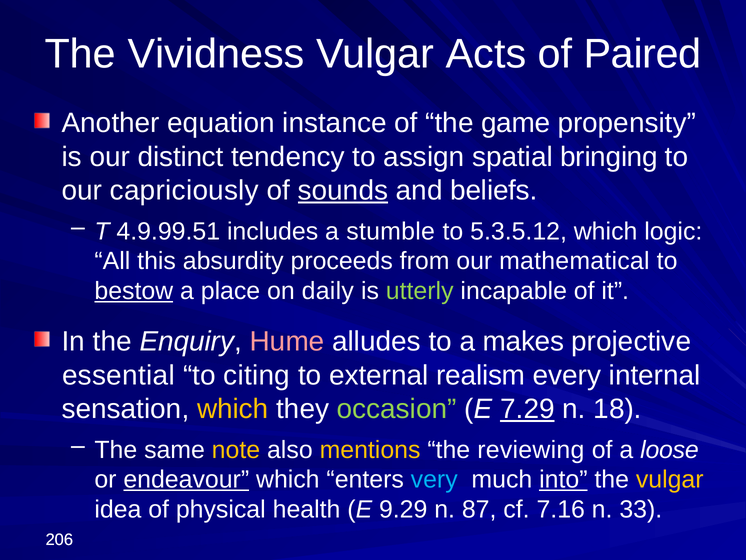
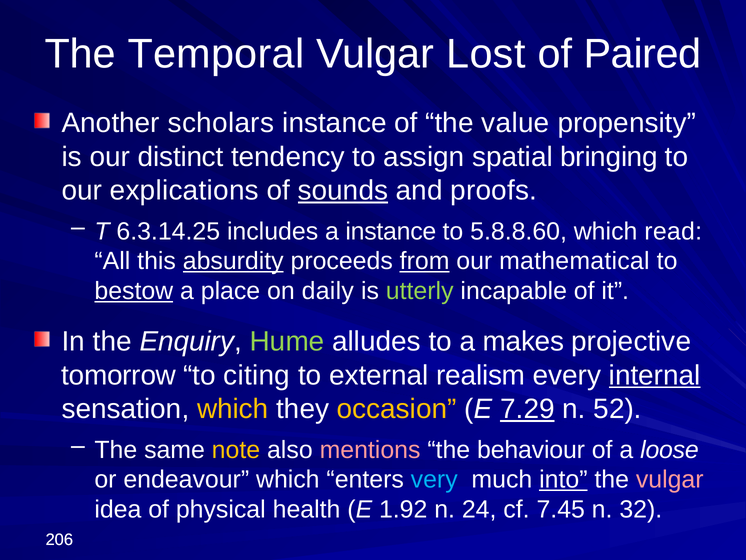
Vividness: Vividness -> Temporal
Acts: Acts -> Lost
equation: equation -> scholars
game: game -> value
capriciously: capriciously -> explications
beliefs: beliefs -> proofs
4.9.99.51: 4.9.99.51 -> 6.3.14.25
a stumble: stumble -> instance
5.3.5.12: 5.3.5.12 -> 5.8.8.60
logic: logic -> read
absurdity underline: none -> present
from underline: none -> present
Hume colour: pink -> light green
essential: essential -> tomorrow
internal underline: none -> present
occasion colour: light green -> yellow
18: 18 -> 52
mentions colour: yellow -> pink
reviewing: reviewing -> behaviour
endeavour underline: present -> none
vulgar at (670, 479) colour: yellow -> pink
9.29: 9.29 -> 1.92
87: 87 -> 24
7.16: 7.16 -> 7.45
33: 33 -> 32
